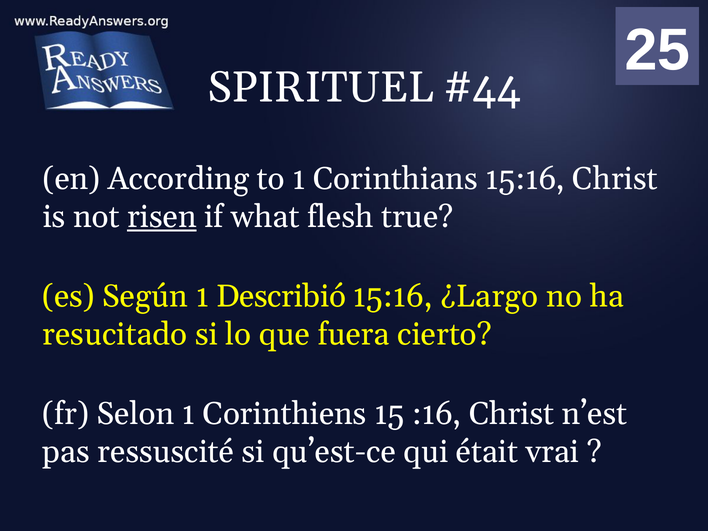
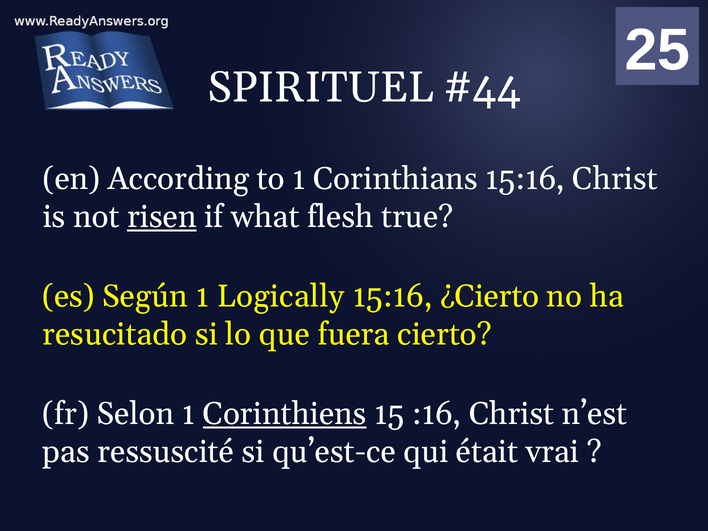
Describió: Describió -> Logically
¿Largo: ¿Largo -> ¿Cierto
Corinthiens underline: none -> present
